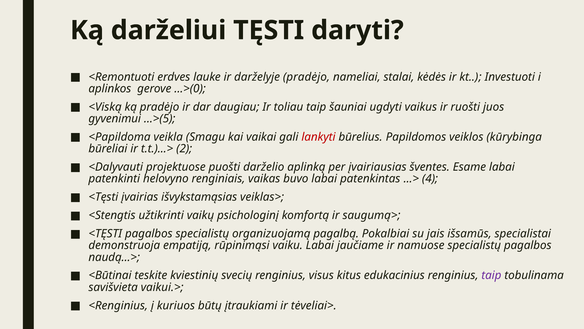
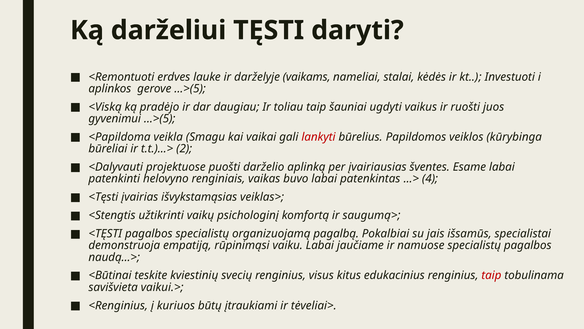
darželyje pradėjo: pradėjo -> vaikams
gerove ...>(0: ...>(0 -> ...>(5
taip at (491, 275) colour: purple -> red
